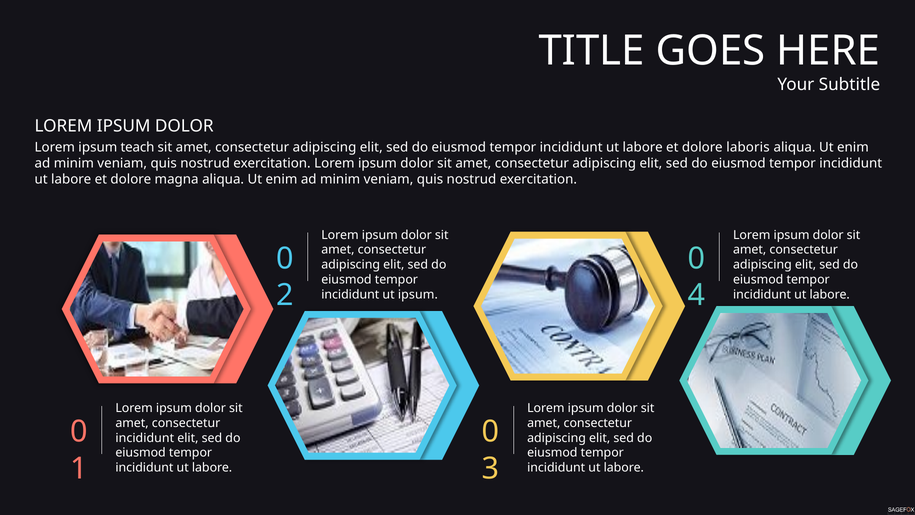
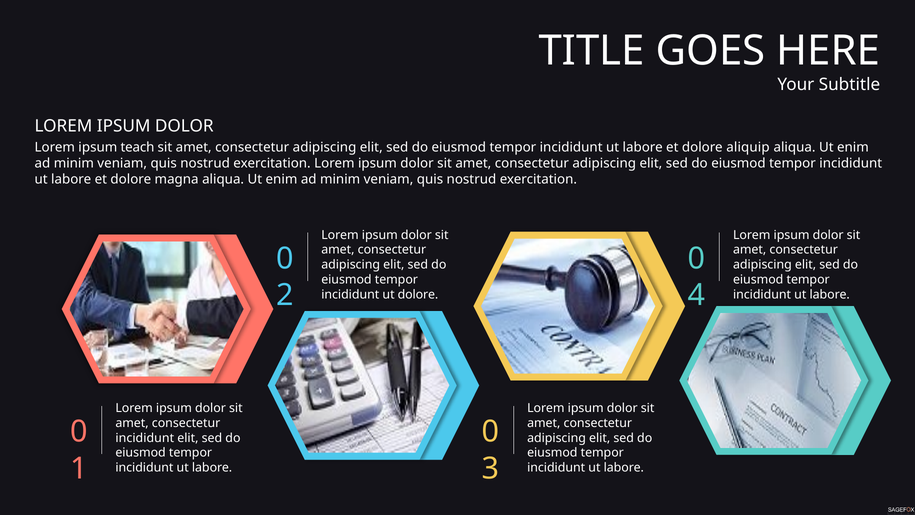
laboris: laboris -> aliquip
ut ipsum: ipsum -> dolore
